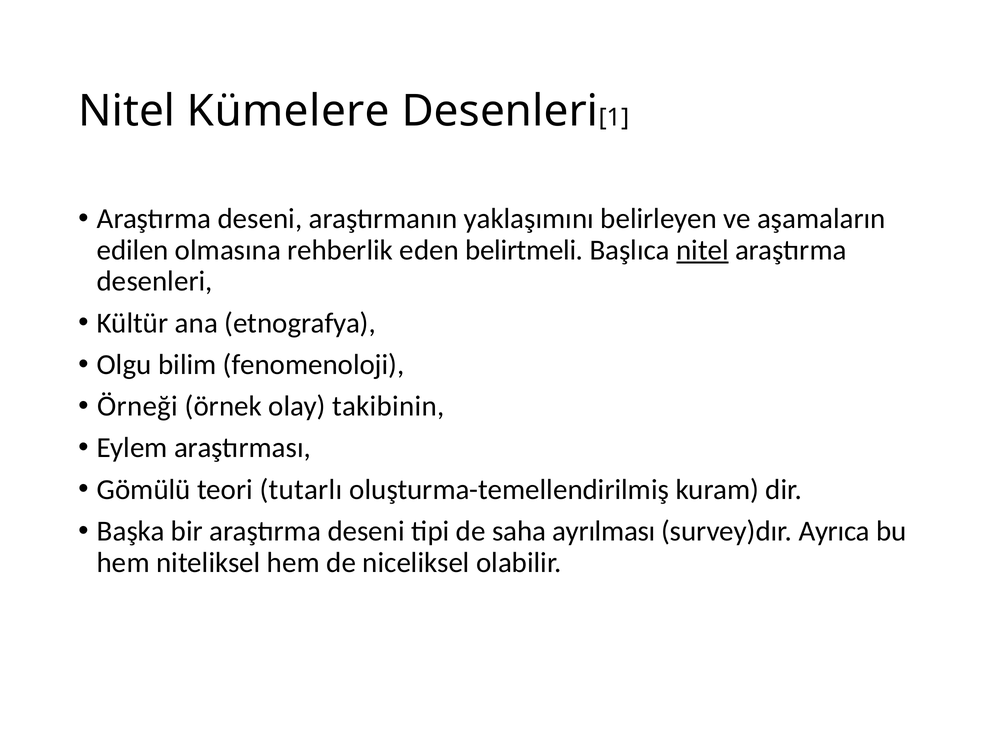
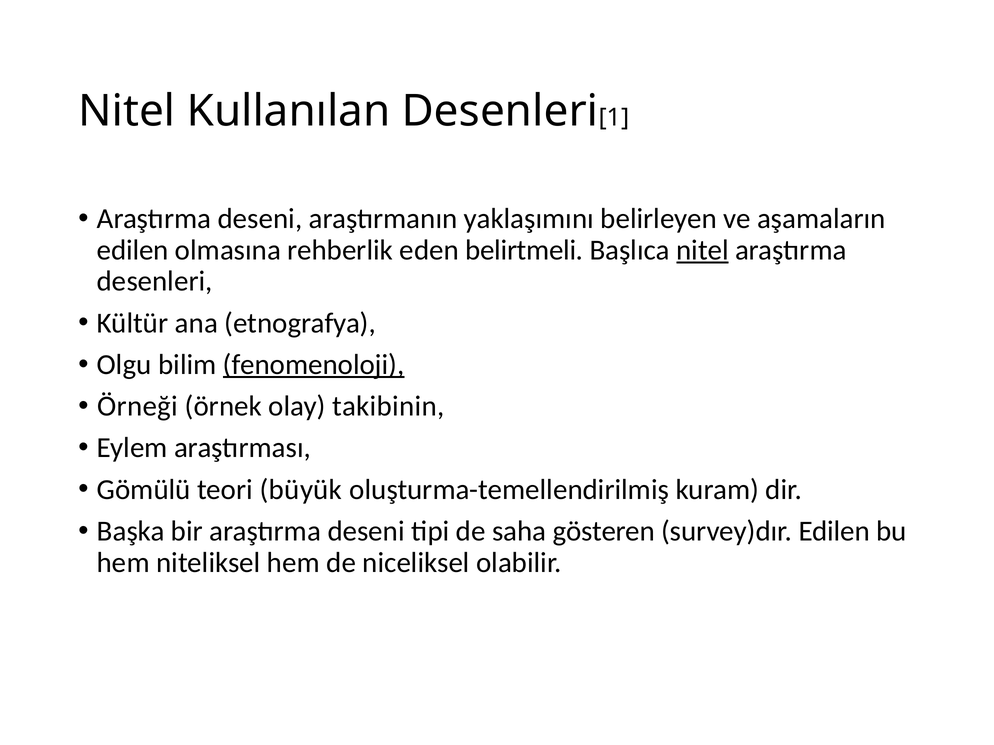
Kümelere: Kümelere -> Kullanılan
fenomenoloji underline: none -> present
tutarlı: tutarlı -> büyük
ayrılması: ayrılması -> gösteren
survey)dır Ayrıca: Ayrıca -> Edilen
